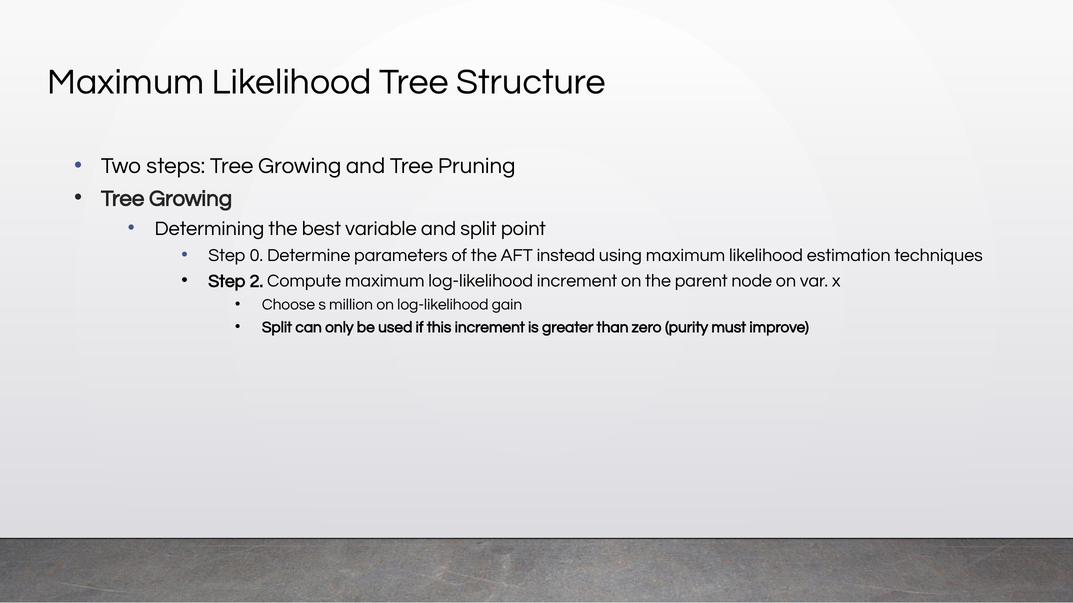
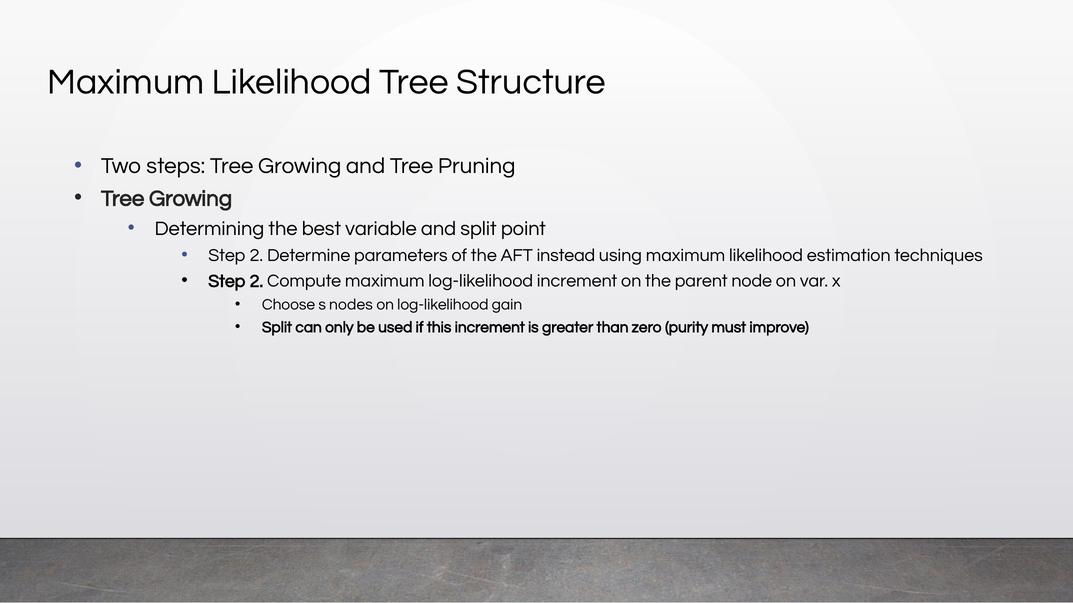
0 at (256, 256): 0 -> 2
million: million -> nodes
